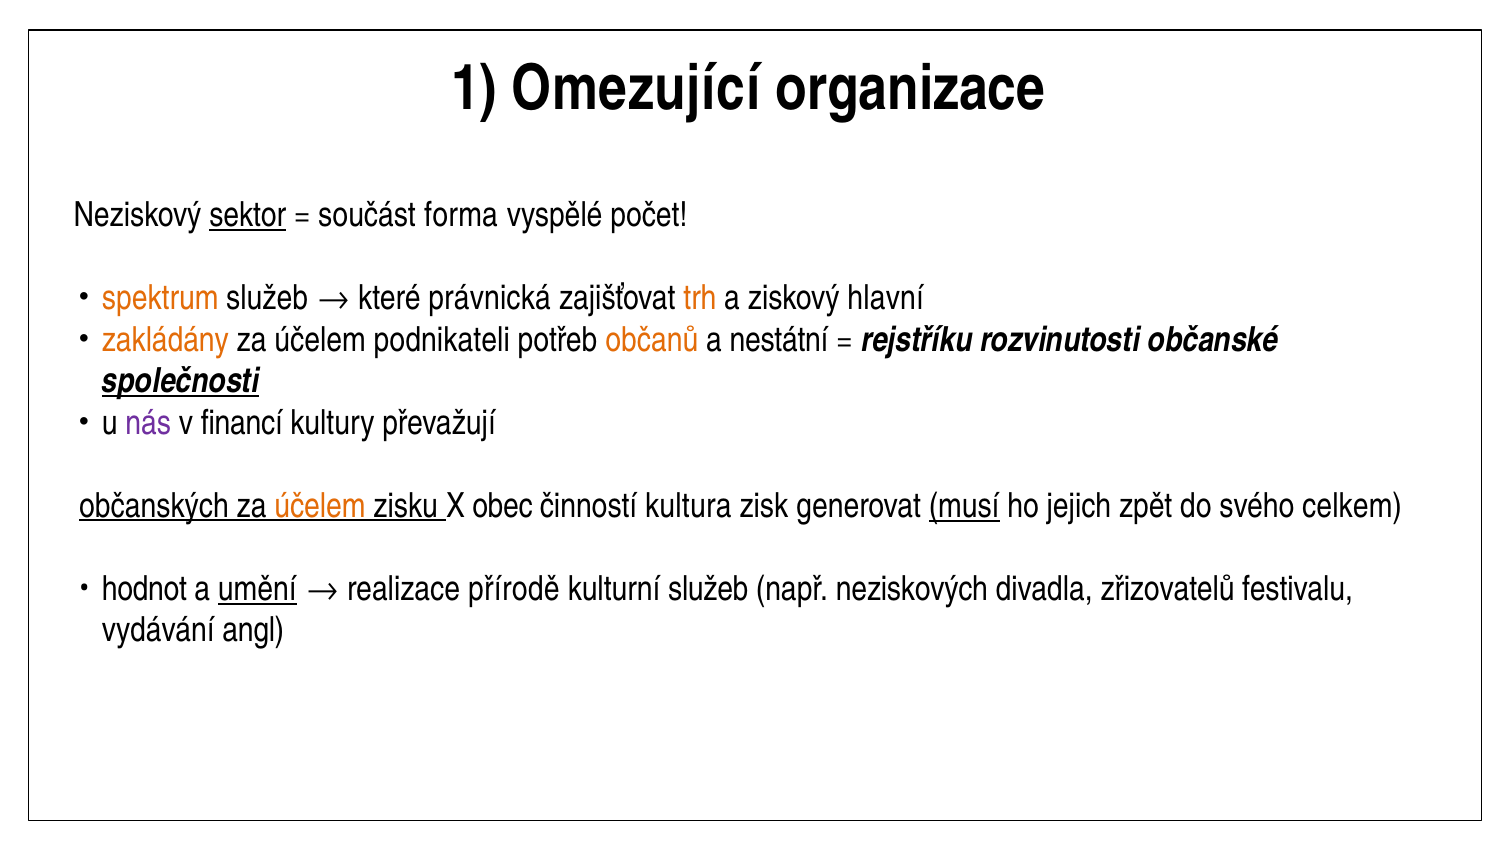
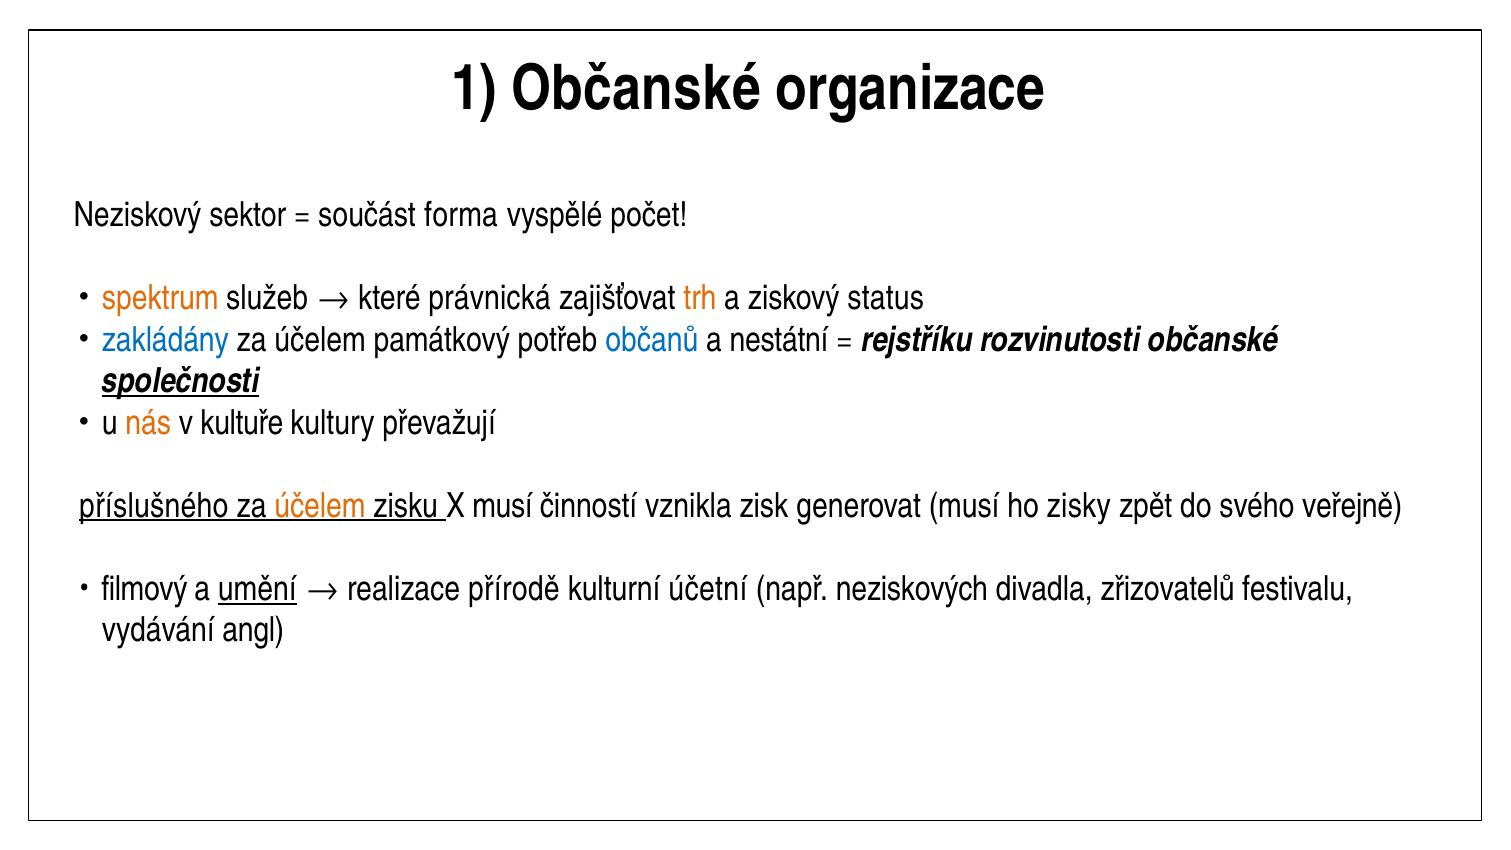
1 Omezující: Omezující -> Občanské
sektor underline: present -> none
hlavní: hlavní -> status
zakládány colour: orange -> blue
podnikateli: podnikateli -> památkový
občanů colour: orange -> blue
nás colour: purple -> orange
financí: financí -> kultuře
občanských: občanských -> příslušného
X obec: obec -> musí
kultura: kultura -> vznikla
musí at (964, 506) underline: present -> none
jejich: jejich -> zisky
celkem: celkem -> veřejně
hodnot: hodnot -> filmový
kulturní služeb: služeb -> účetní
